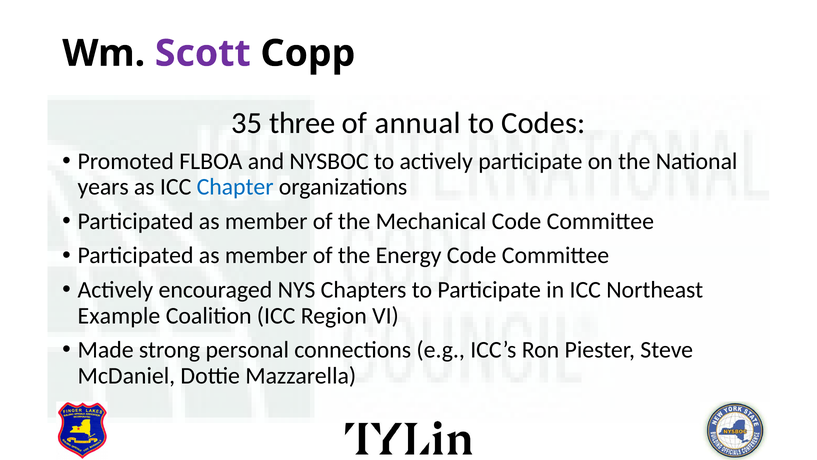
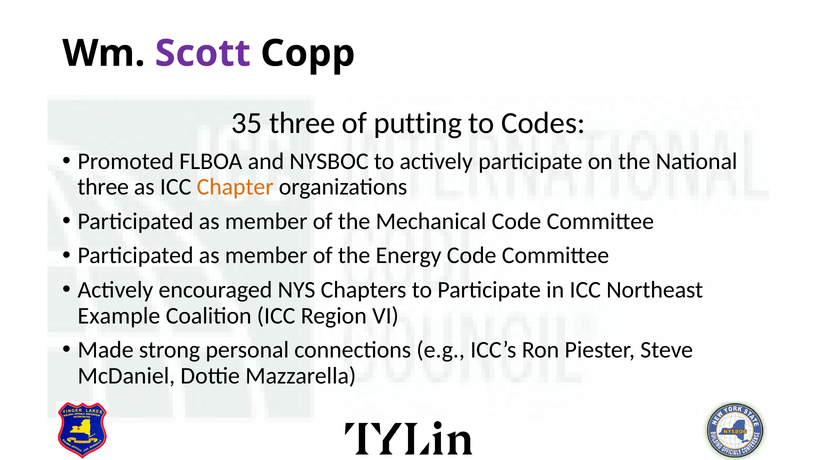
annual: annual -> putting
years at (103, 187): years -> three
Chapter colour: blue -> orange
